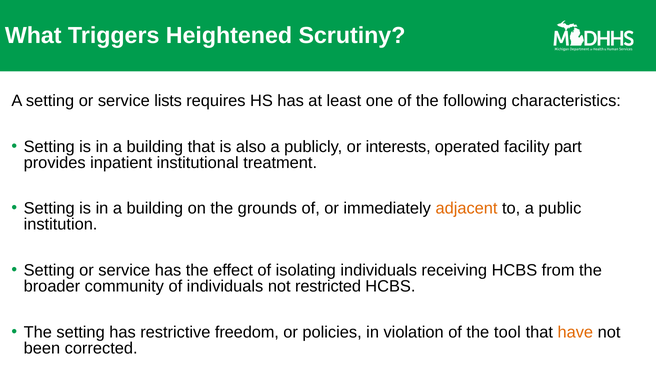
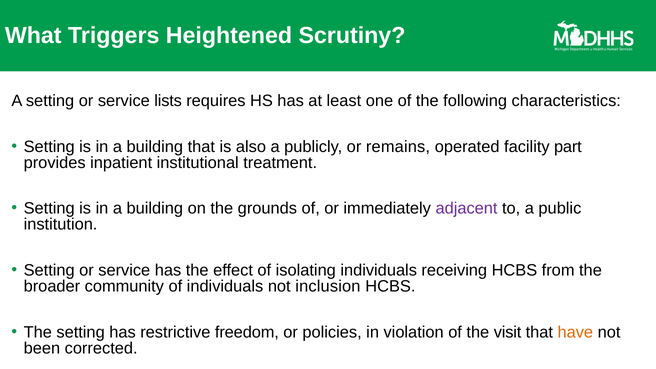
interests: interests -> remains
adjacent colour: orange -> purple
restricted: restricted -> inclusion
tool: tool -> visit
